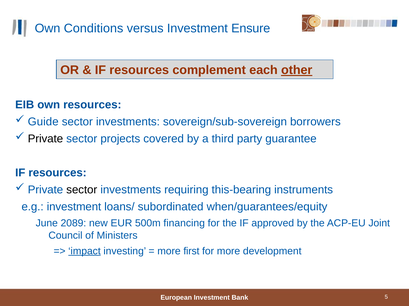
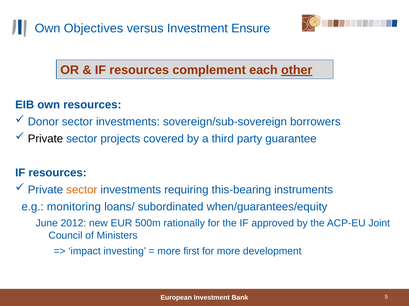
Conditions: Conditions -> Objectives
Guide: Guide -> Donor
sector at (82, 190) colour: black -> orange
e.g investment: investment -> monitoring
2089: 2089 -> 2012
financing: financing -> rationally
impact underline: present -> none
